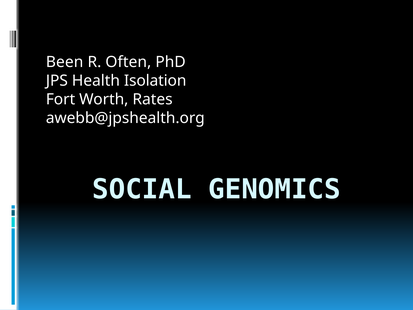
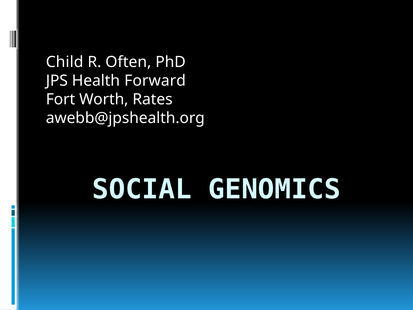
Been: Been -> Child
Isolation: Isolation -> Forward
